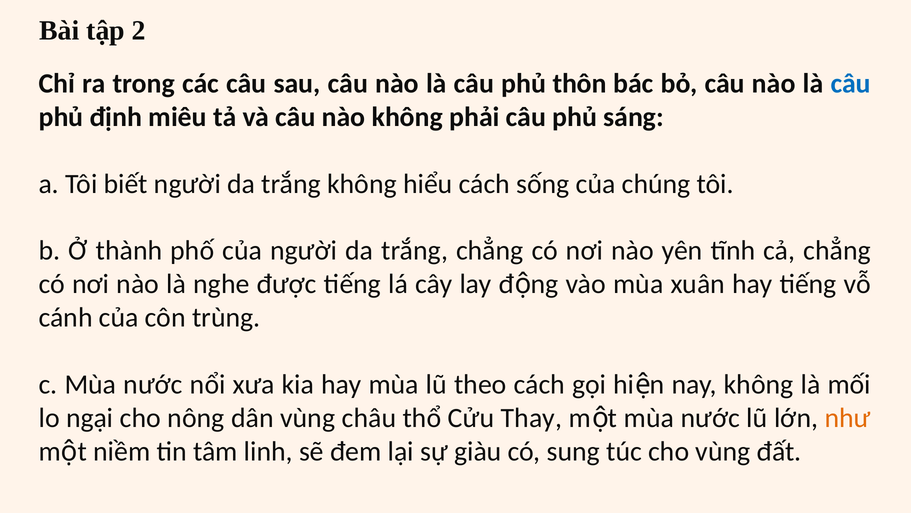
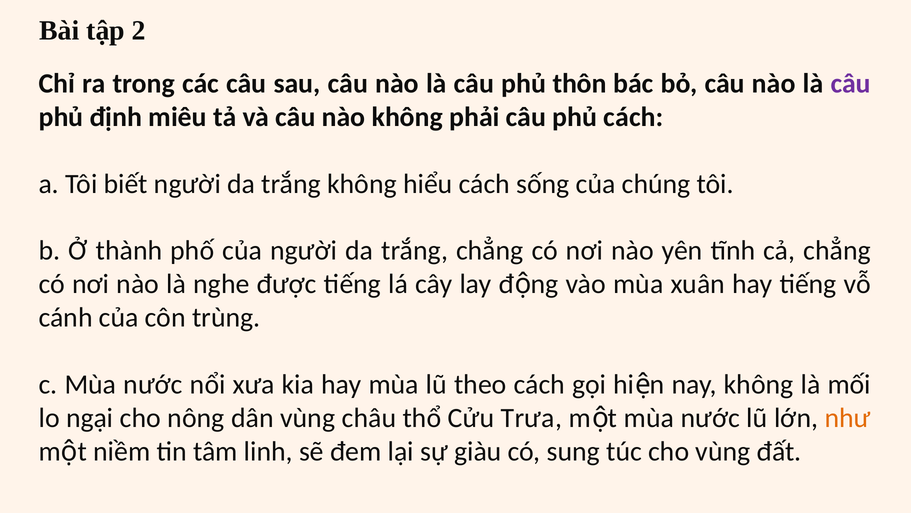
câu at (851, 84) colour: blue -> purple
sáng: sáng -> cách
Thay: Thay -> Trưa
